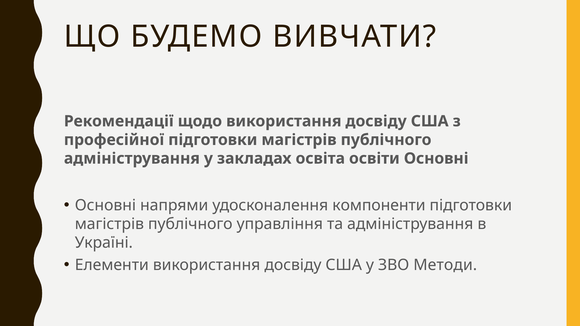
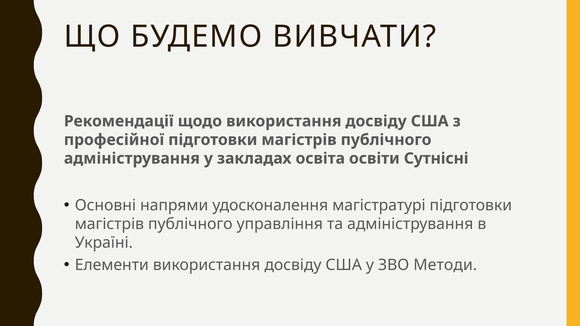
освіти Основні: Основні -> Сутнісні
компоненти: компоненти -> магістратурі
